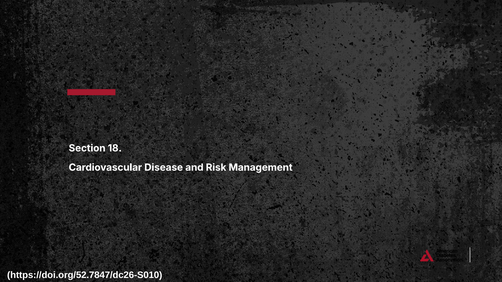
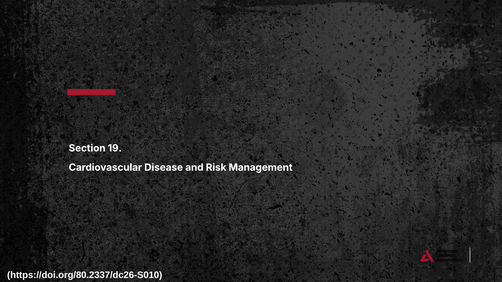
18: 18 -> 19
https://doi.org/52.7847/dc26-S010: https://doi.org/52.7847/dc26-S010 -> https://doi.org/80.2337/dc26-S010
